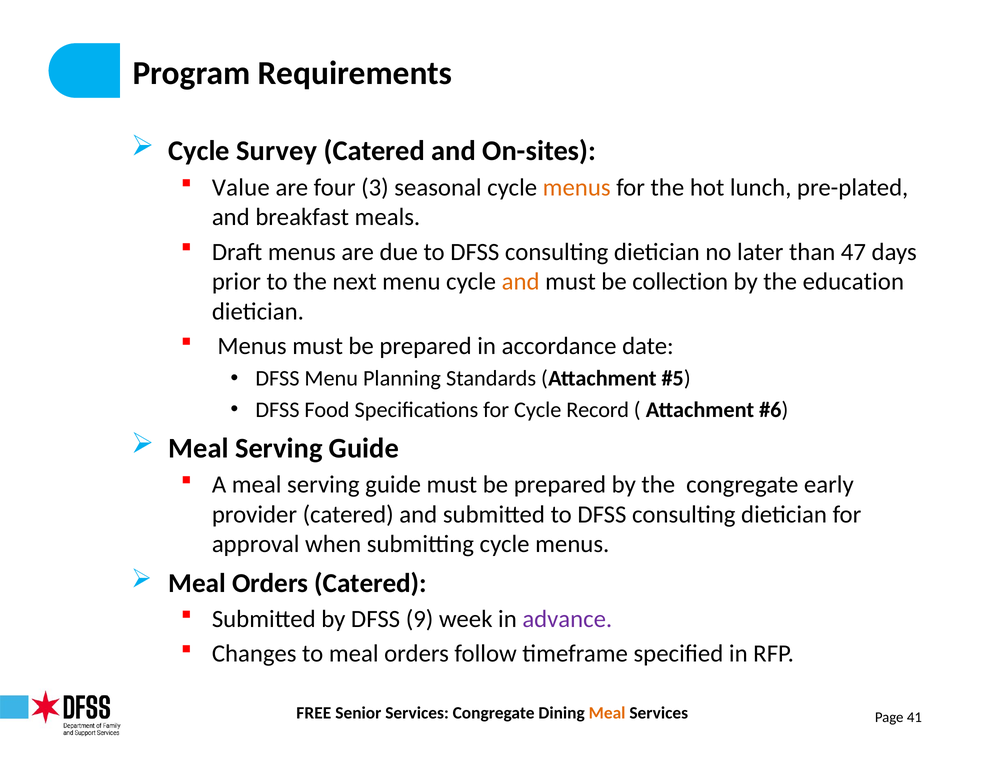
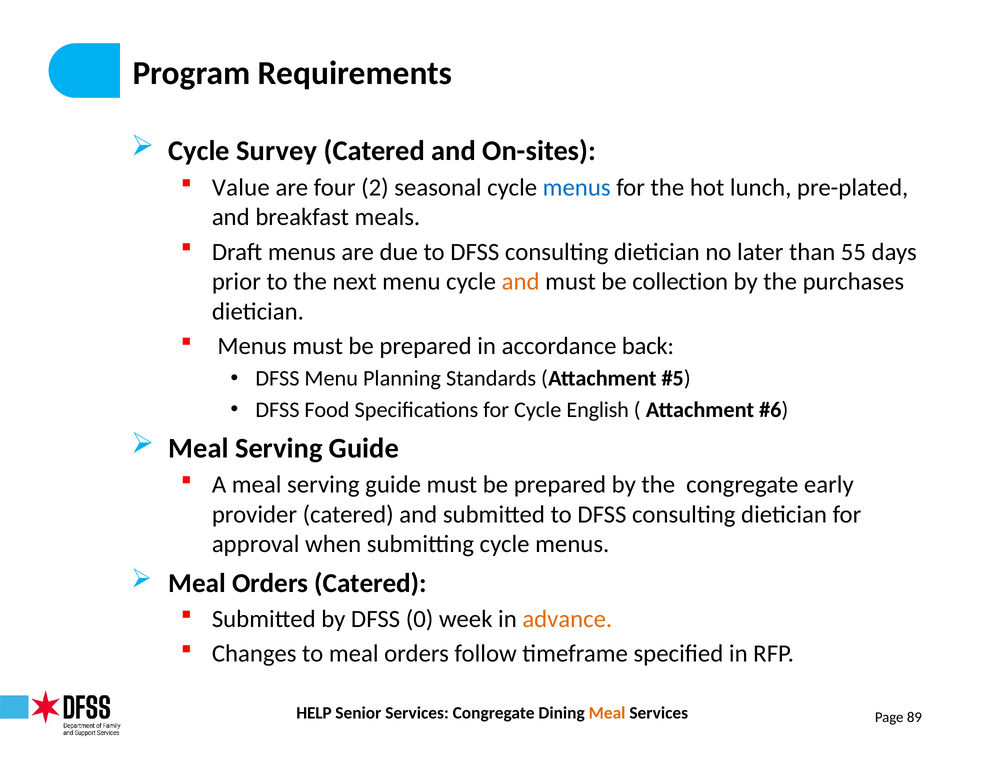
3: 3 -> 2
menus at (577, 188) colour: orange -> blue
47: 47 -> 55
education: education -> purchases
date: date -> back
Record: Record -> English
9: 9 -> 0
advance colour: purple -> orange
FREE: FREE -> HELP
41: 41 -> 89
